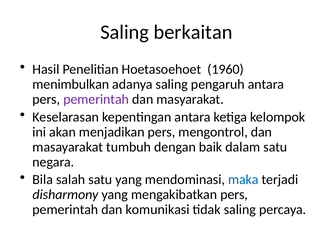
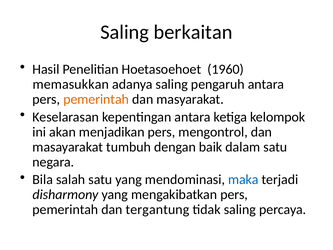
menimbulkan: menimbulkan -> memasukkan
pemerintah at (96, 99) colour: purple -> orange
komunikasi: komunikasi -> tergantung
